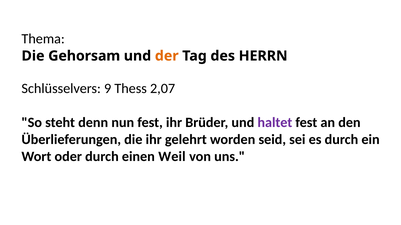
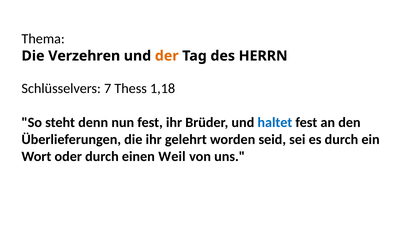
Gehorsam: Gehorsam -> Verzehren
9: 9 -> 7
2,07: 2,07 -> 1,18
haltet colour: purple -> blue
